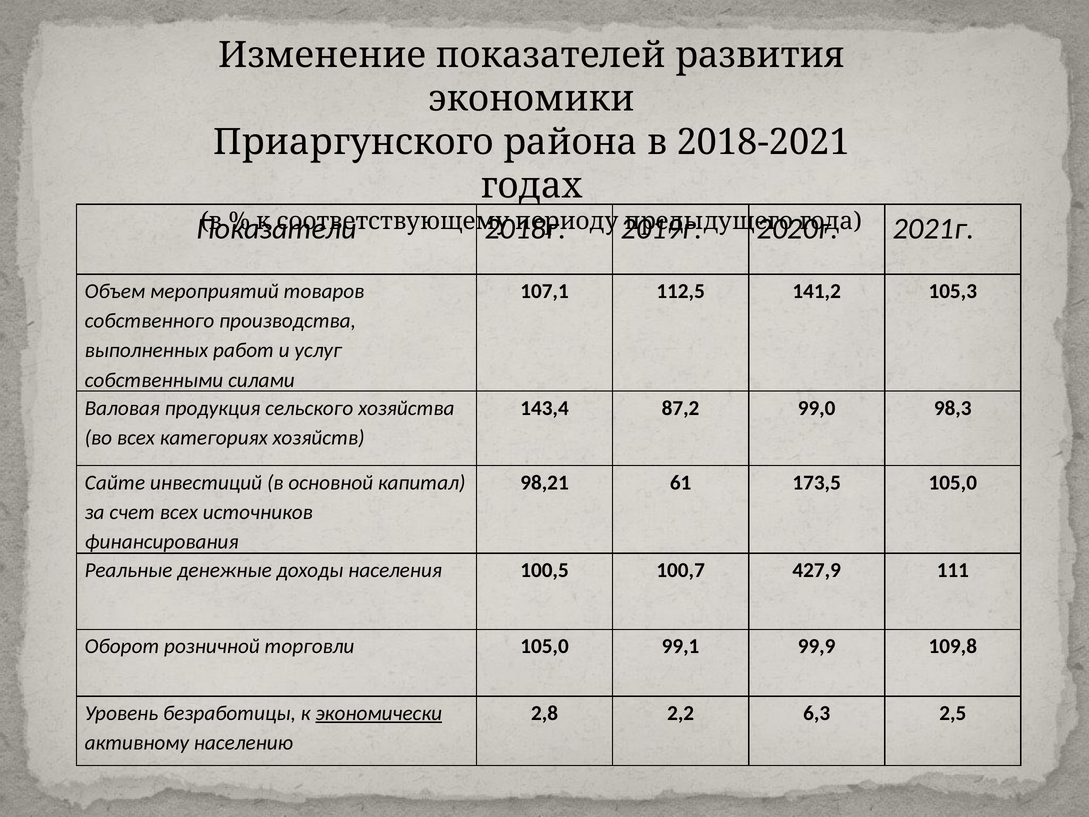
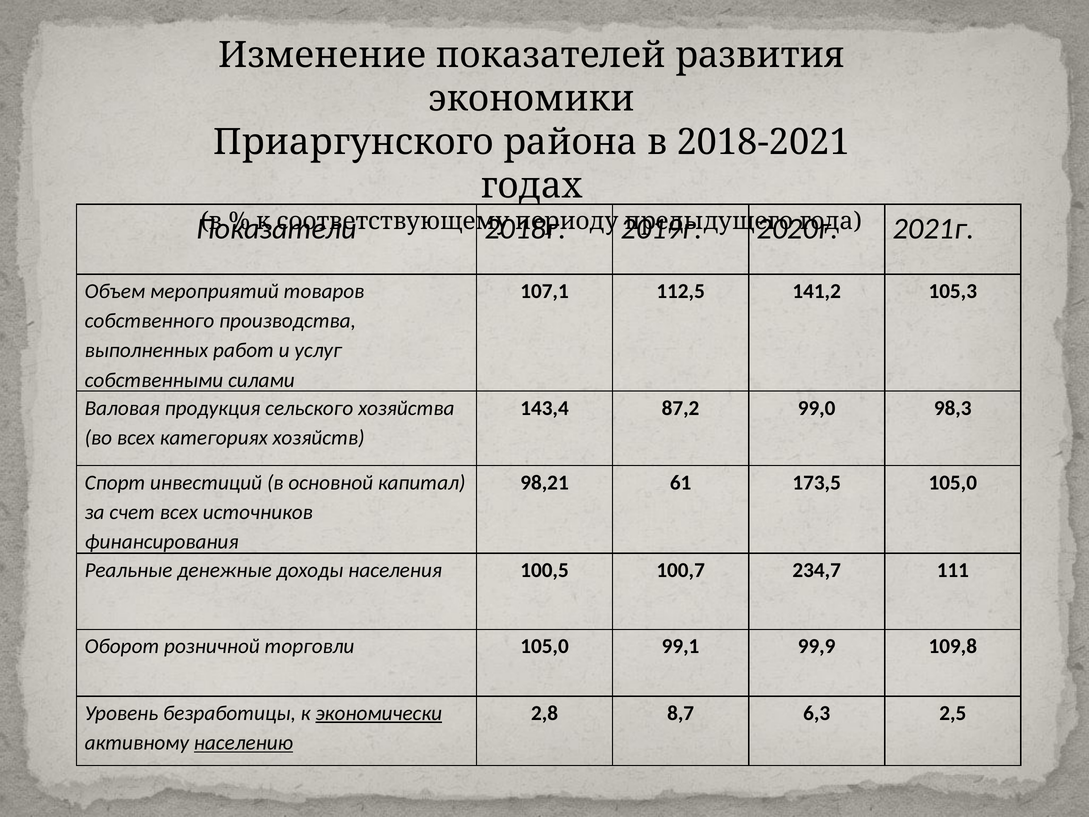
Сайте: Сайте -> Спорт
427,9: 427,9 -> 234,7
2,2: 2,2 -> 8,7
населению underline: none -> present
